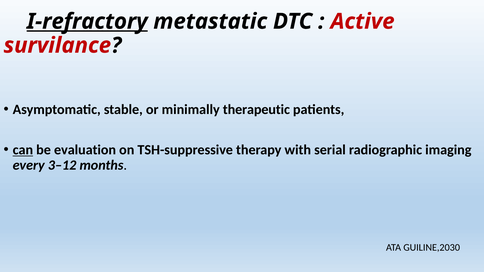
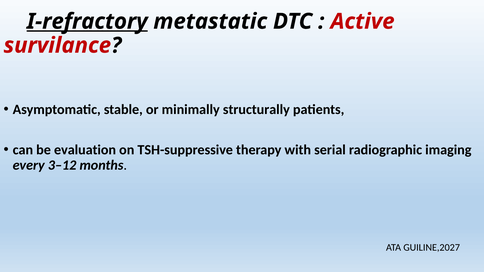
therapeutic: therapeutic -> structurally
can underline: present -> none
GUILINE,2030: GUILINE,2030 -> GUILINE,2027
